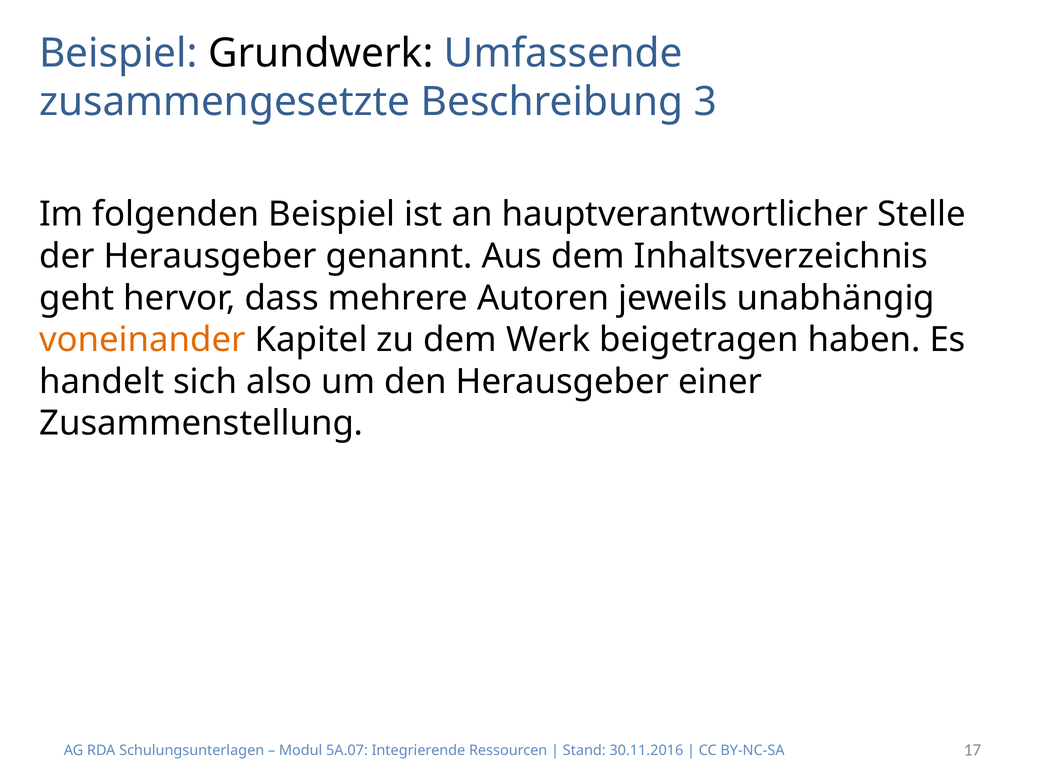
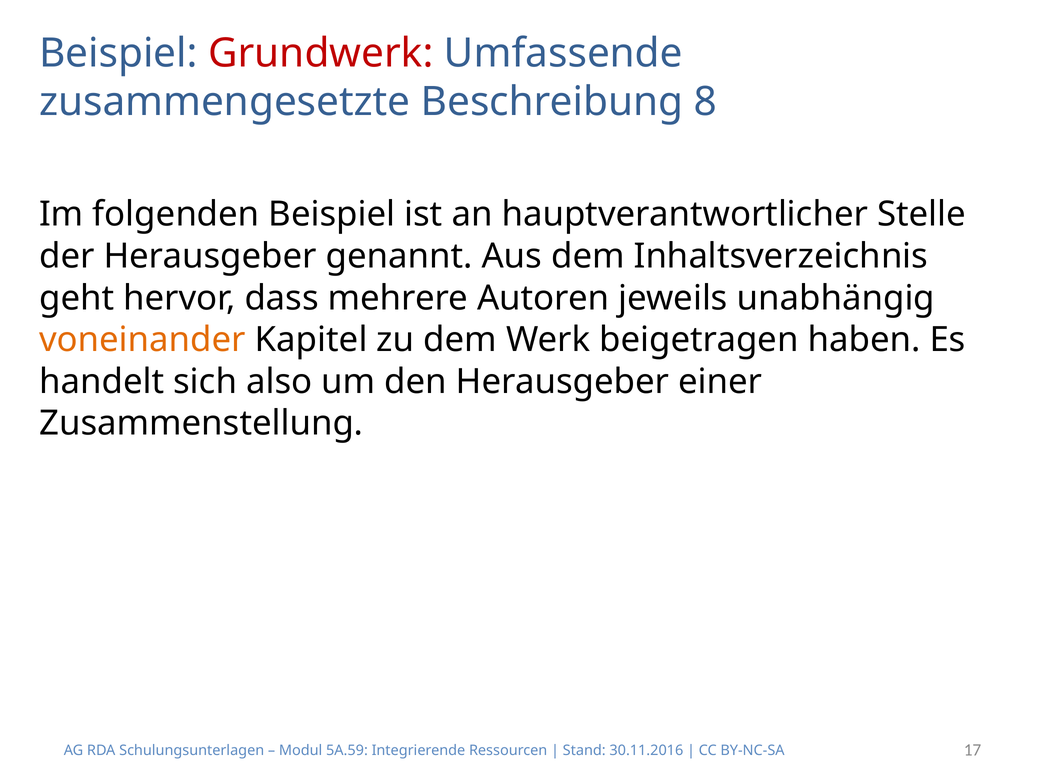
Grundwerk colour: black -> red
3: 3 -> 8
5A.07: 5A.07 -> 5A.59
